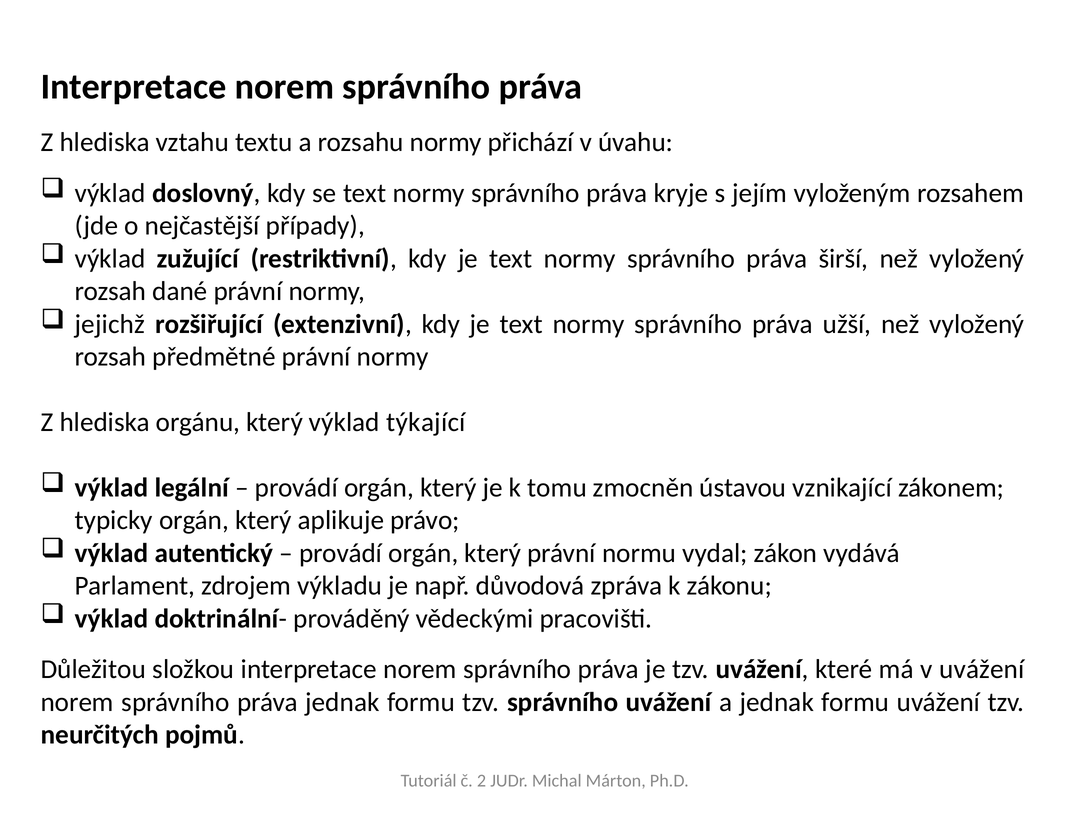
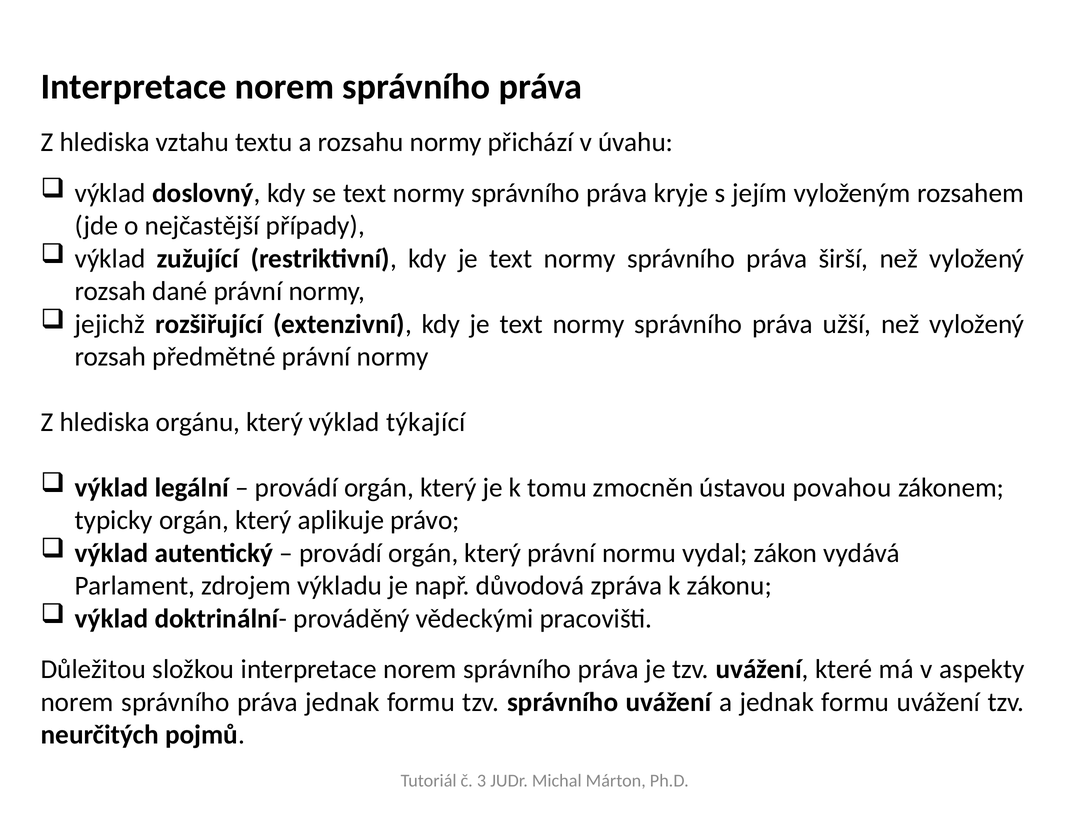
vznikající: vznikající -> povahou
v uvážení: uvážení -> aspekty
2: 2 -> 3
